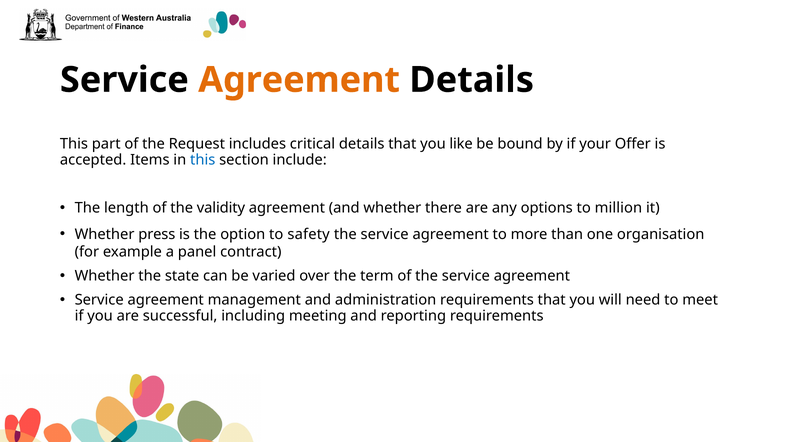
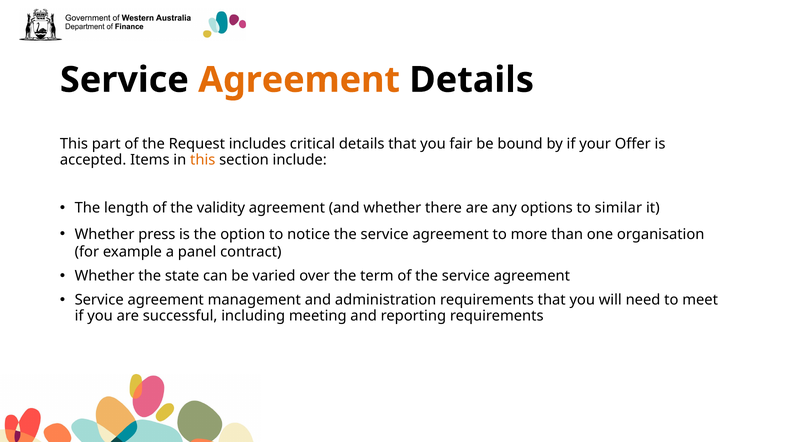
like: like -> fair
this at (203, 160) colour: blue -> orange
million: million -> similar
safety: safety -> notice
